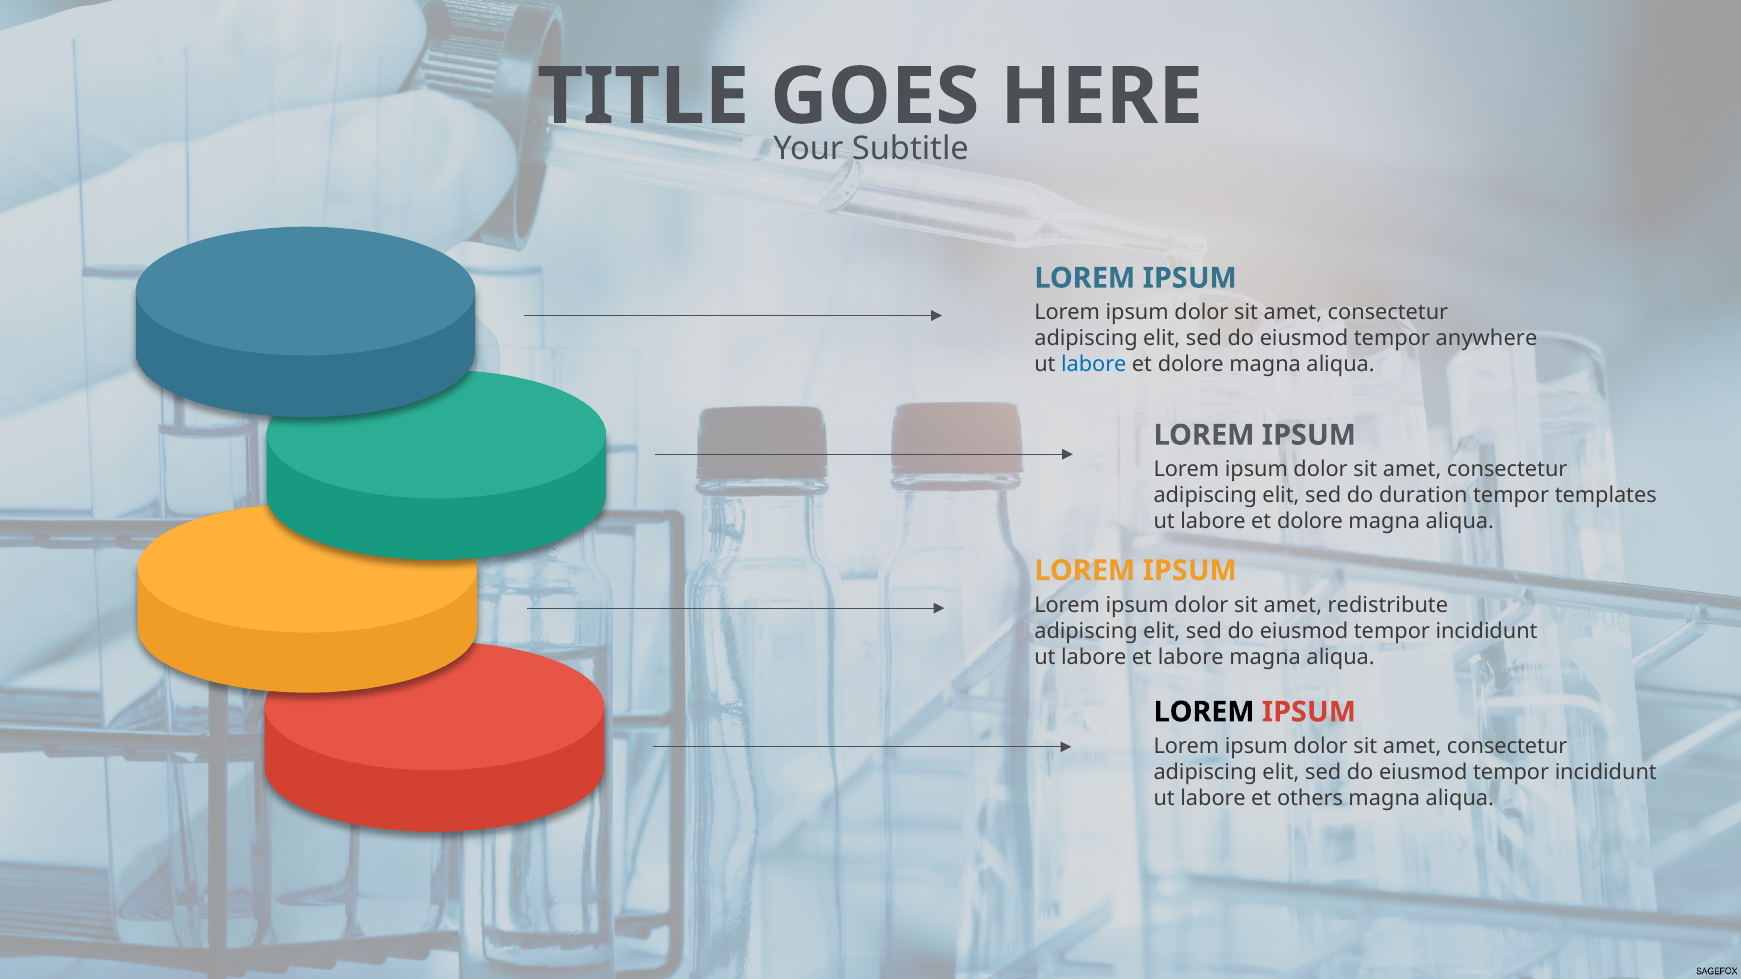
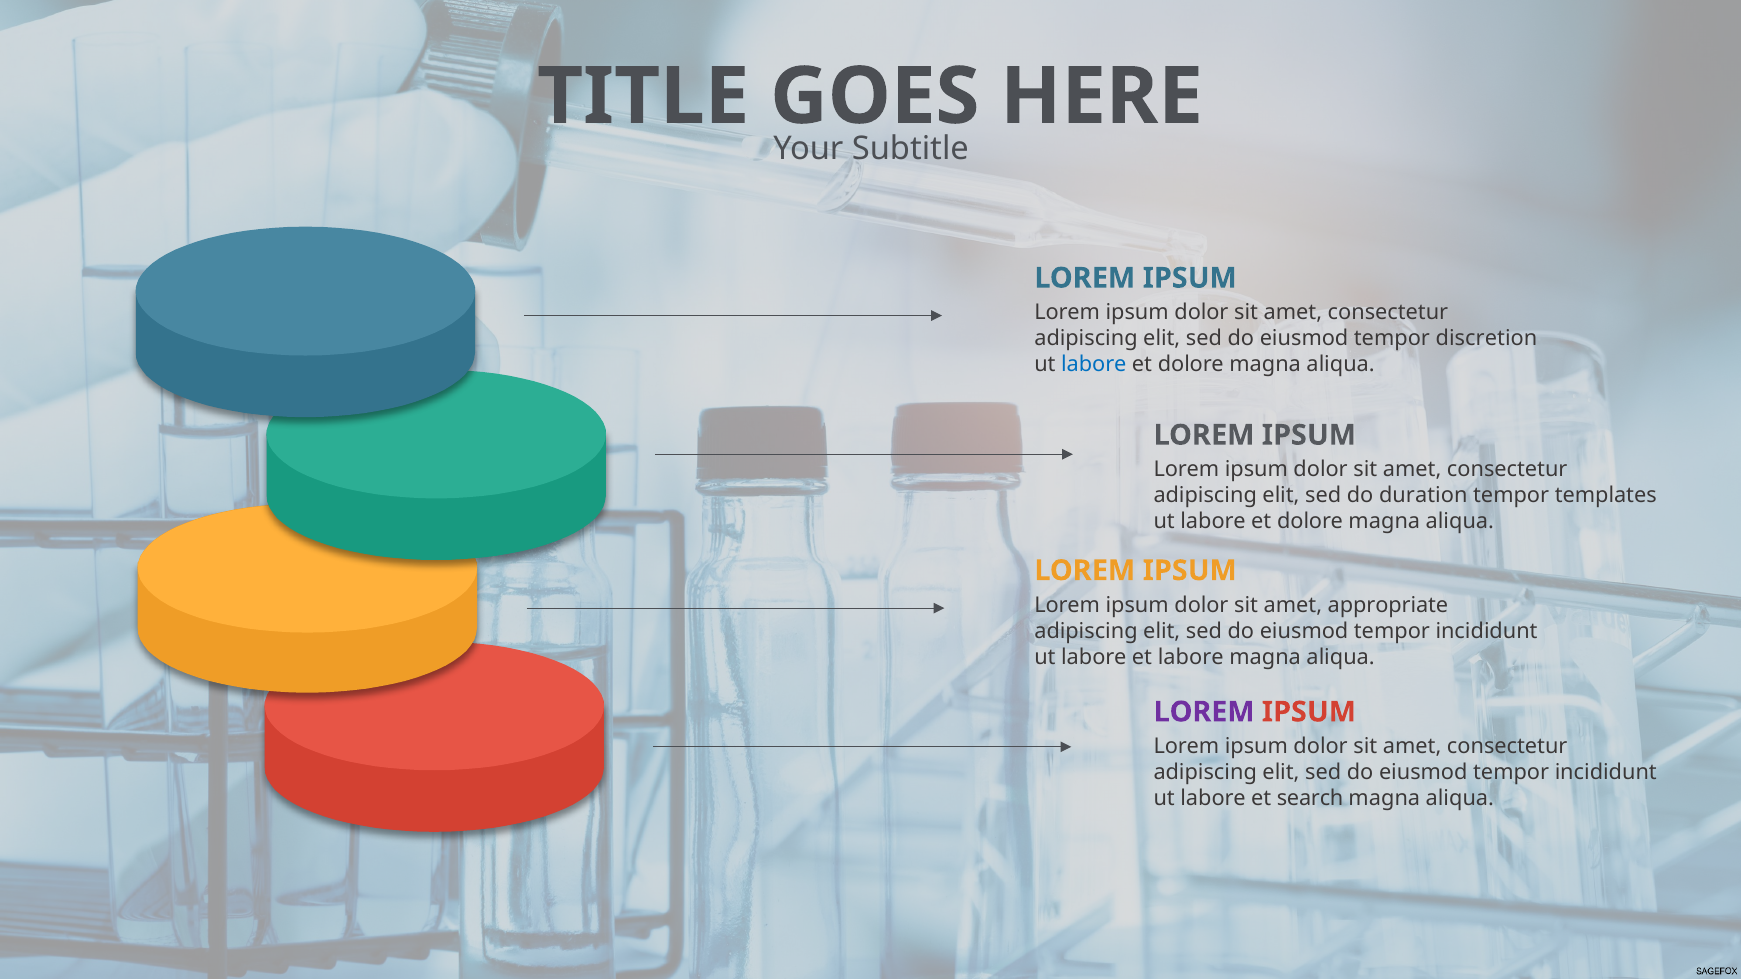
anywhere: anywhere -> discretion
redistribute: redistribute -> appropriate
LOREM at (1204, 712) colour: black -> purple
others: others -> search
